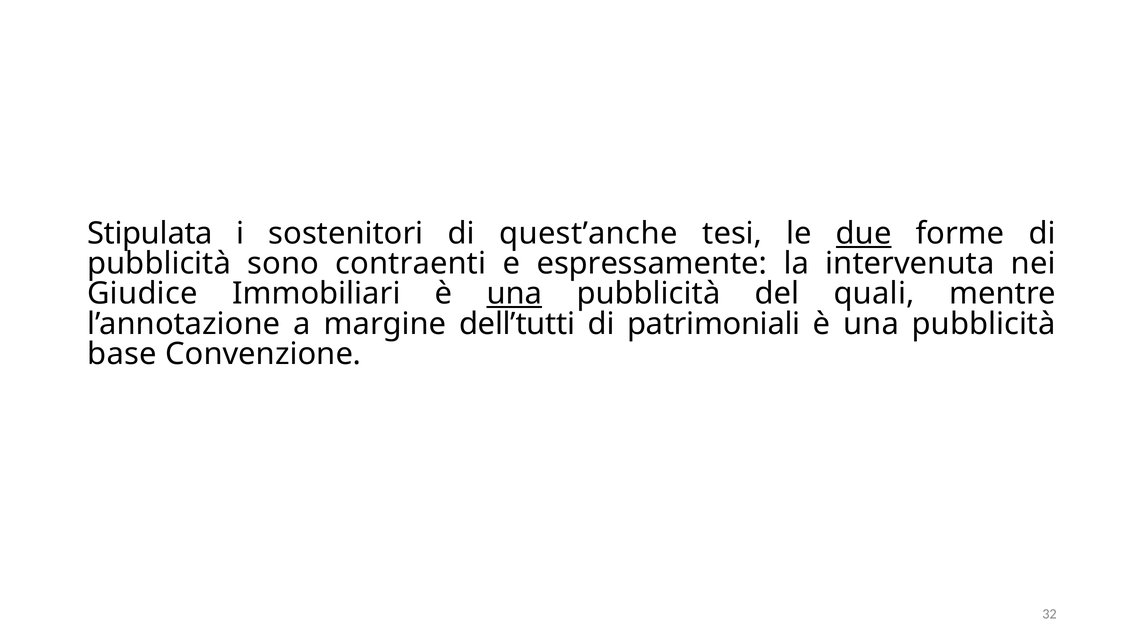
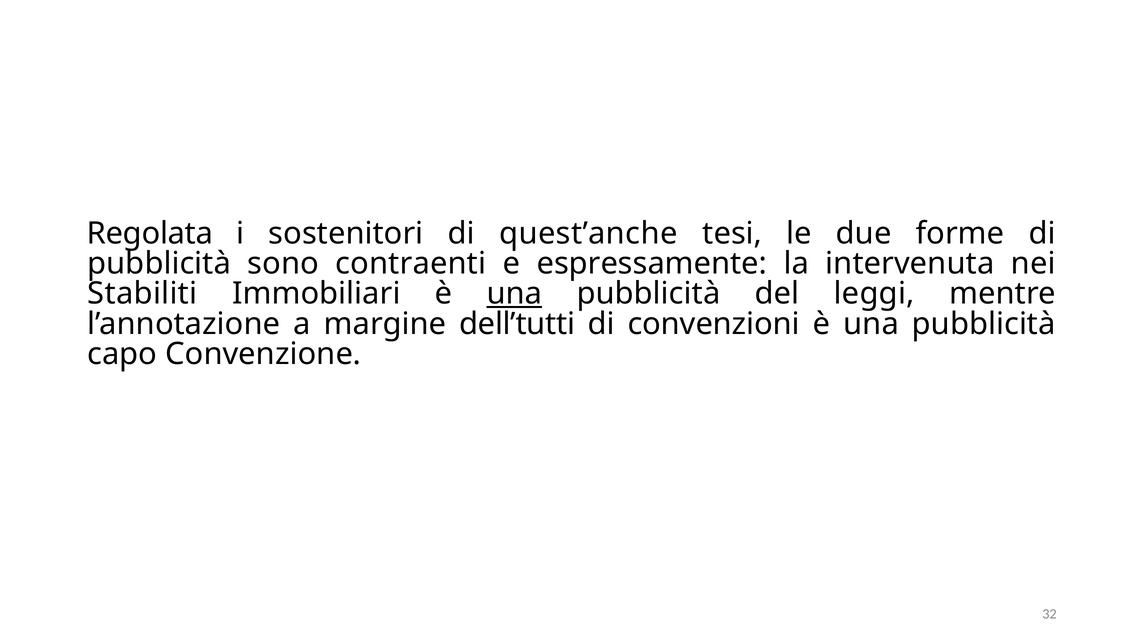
Stipulata: Stipulata -> Regolata
due underline: present -> none
Giudice: Giudice -> Stabiliti
quali: quali -> leggi
patrimoniali: patrimoniali -> convenzioni
base: base -> capo
